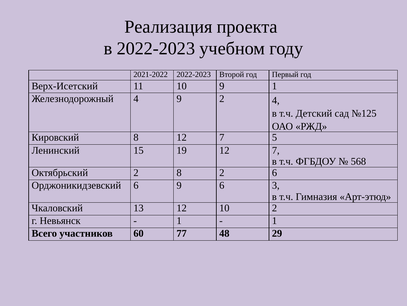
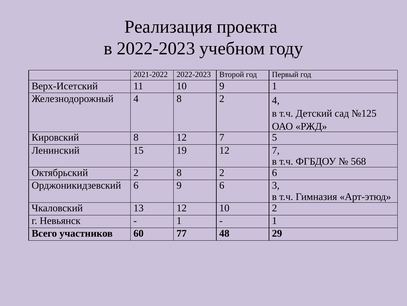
4 9: 9 -> 8
